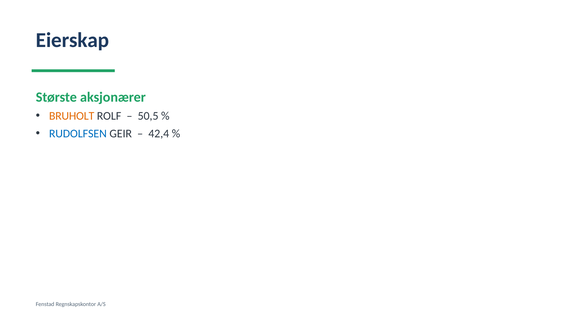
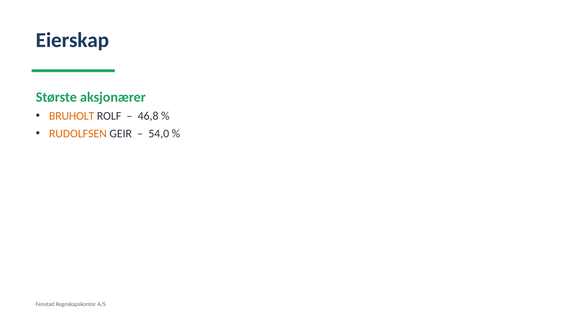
50,5: 50,5 -> 46,8
RUDOLFSEN colour: blue -> orange
42,4: 42,4 -> 54,0
